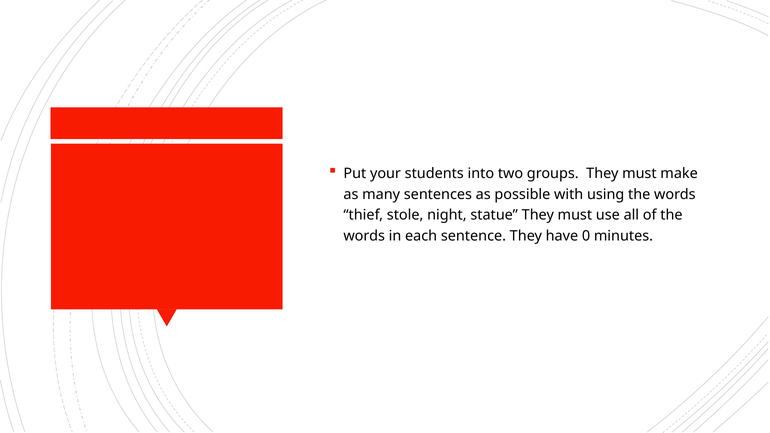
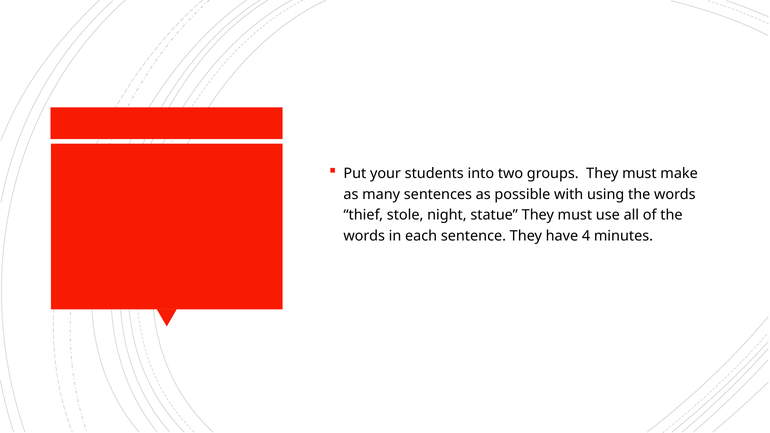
0: 0 -> 4
